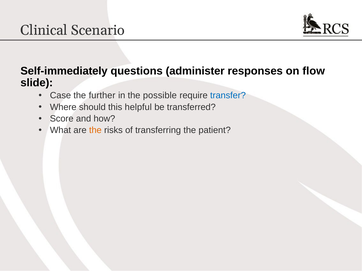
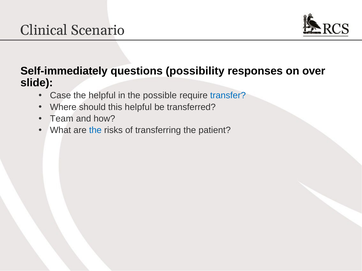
administer: administer -> possibility
flow: flow -> over
the further: further -> helpful
Score: Score -> Team
the at (95, 130) colour: orange -> blue
